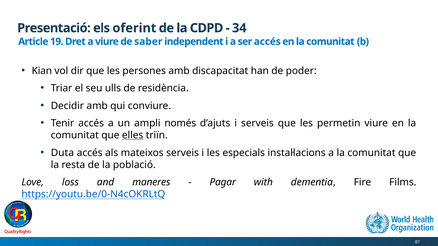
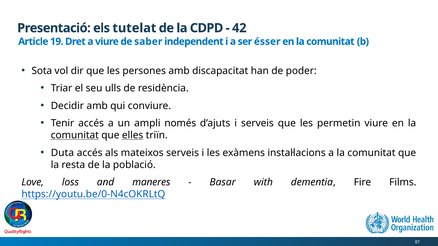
oferint: oferint -> tutelat
34: 34 -> 42
ser accés: accés -> ésser
Kian: Kian -> Sota
comunitat at (75, 135) underline: none -> present
especials: especials -> exàmens
Pagar: Pagar -> Basar
